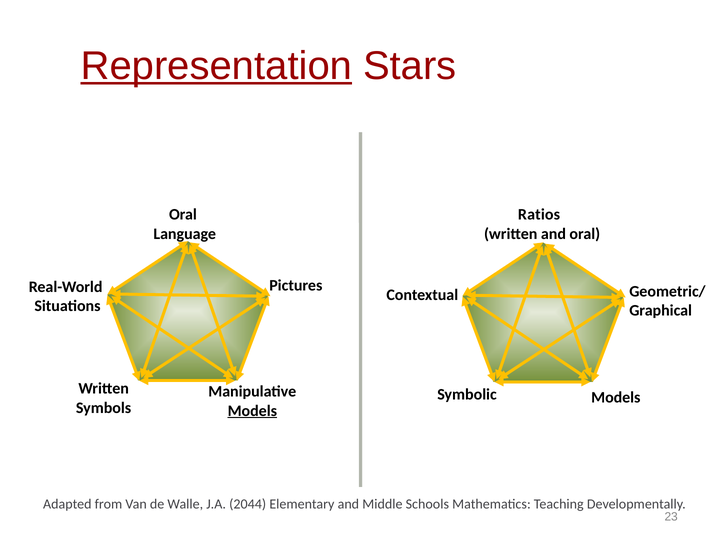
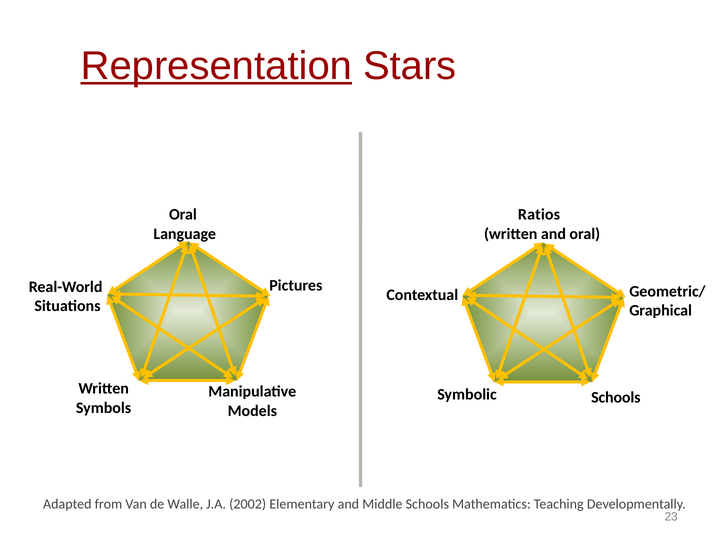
Models at (616, 397): Models -> Schools
Models at (252, 411) underline: present -> none
2044: 2044 -> 2002
